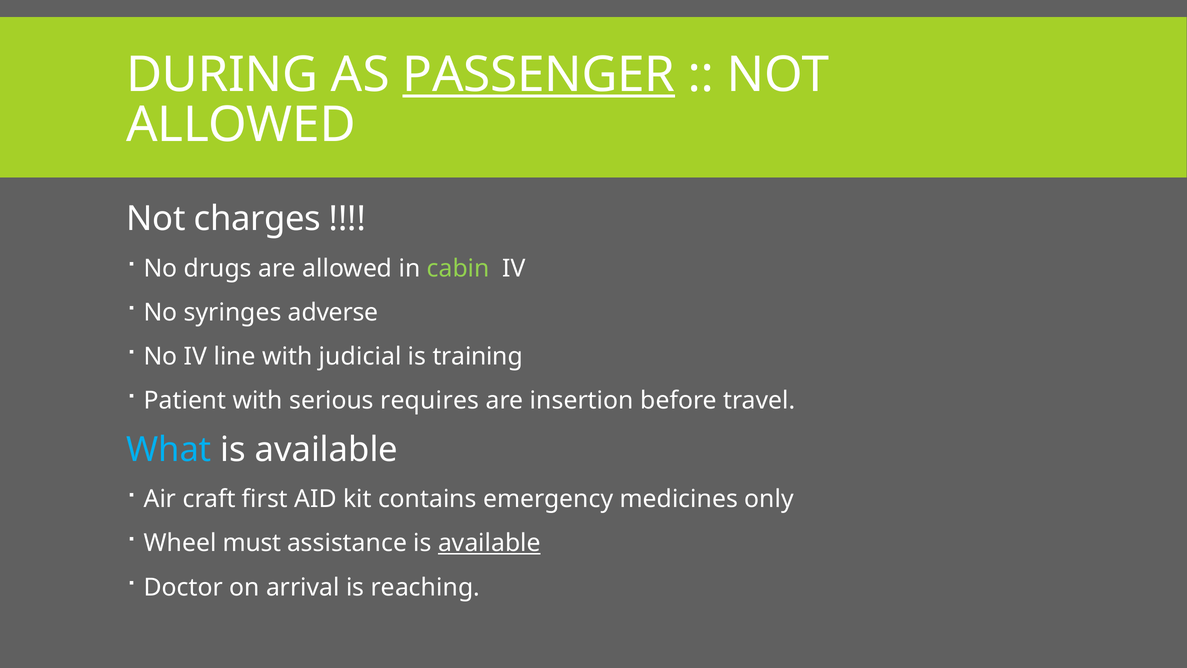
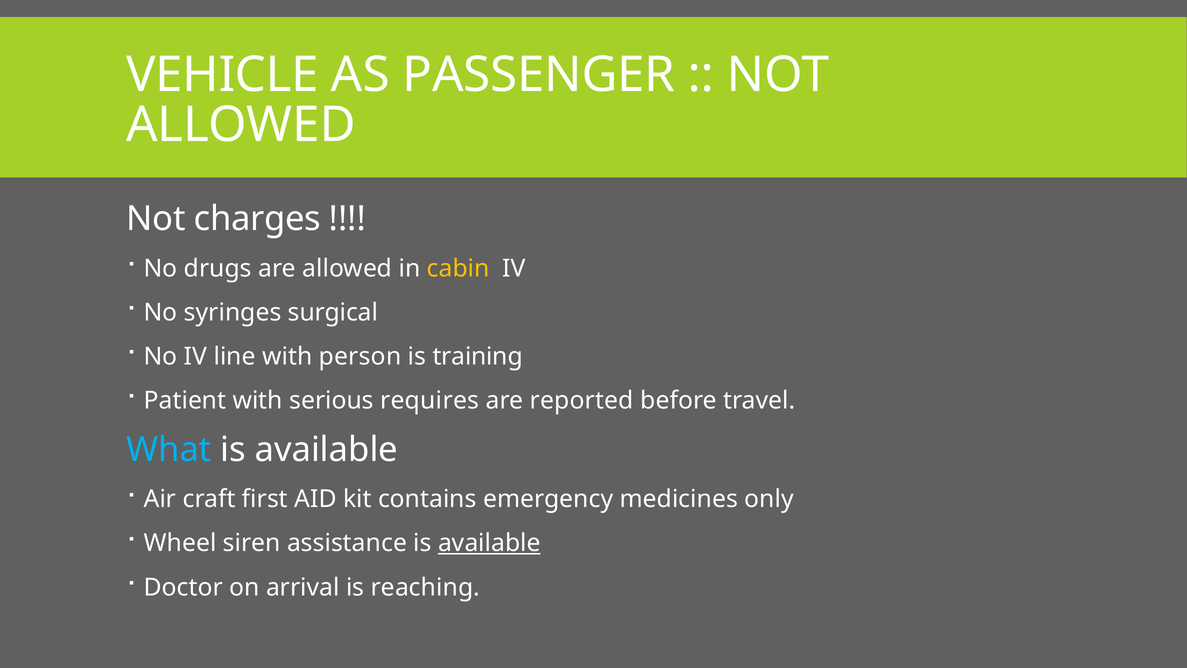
DURING: DURING -> VEHICLE
PASSENGER underline: present -> none
cabin colour: light green -> yellow
adverse: adverse -> surgical
judicial: judicial -> person
insertion: insertion -> reported
must: must -> siren
